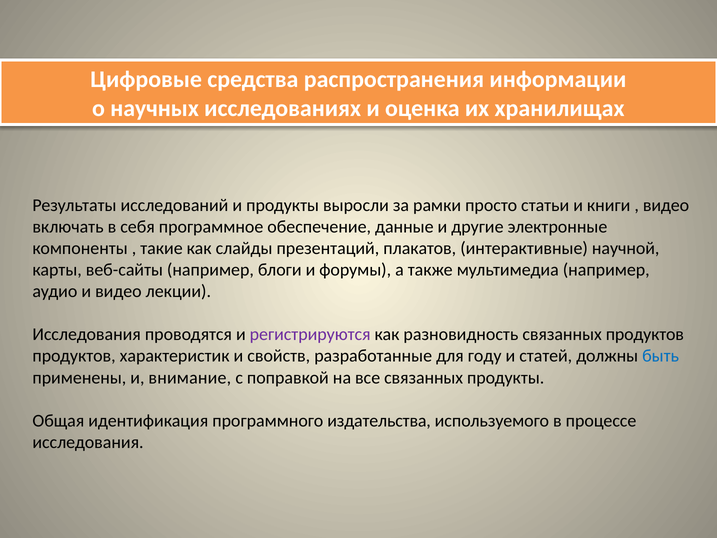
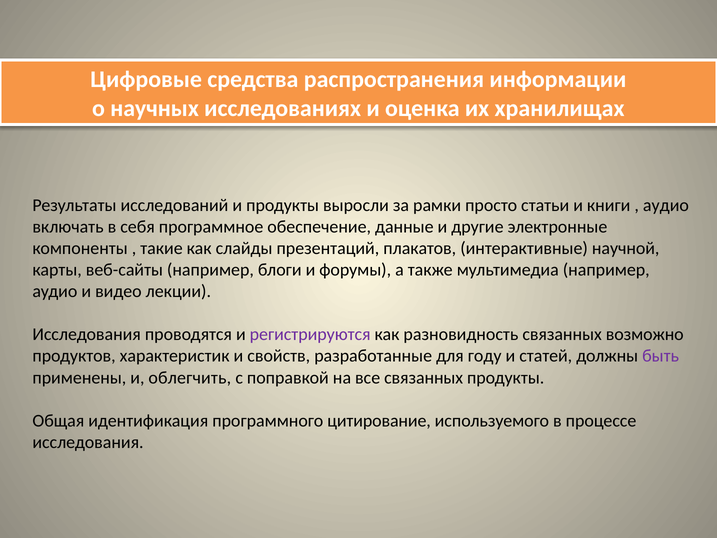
видео at (666, 205): видео -> аудио
связанных продуктов: продуктов -> возможно
быть colour: blue -> purple
внимание: внимание -> облегчить
издательства: издательства -> цитирование
